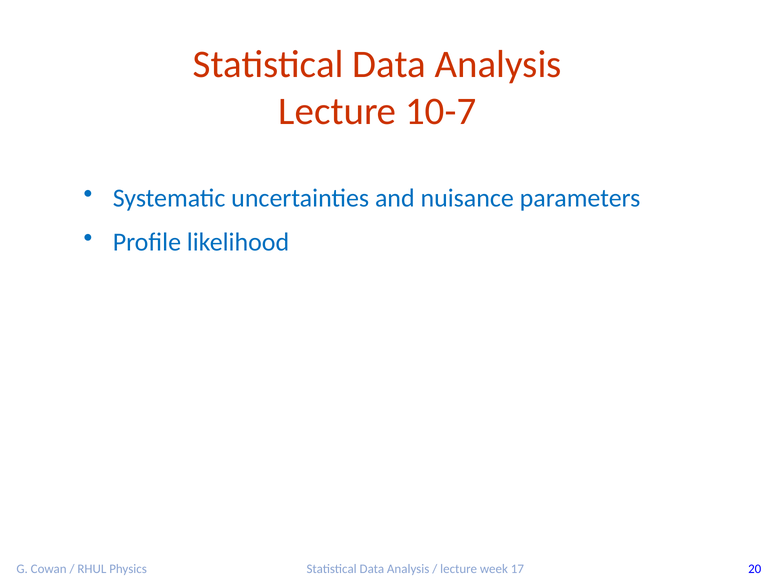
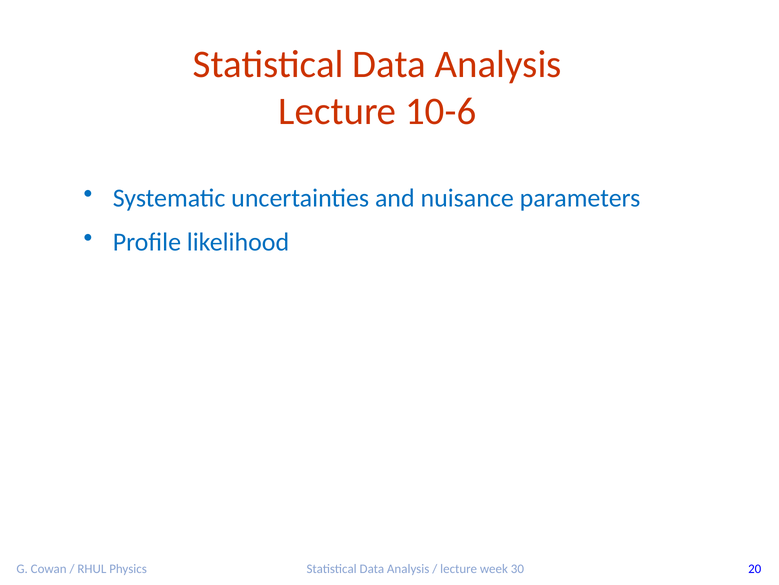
10-7: 10-7 -> 10-6
17: 17 -> 30
